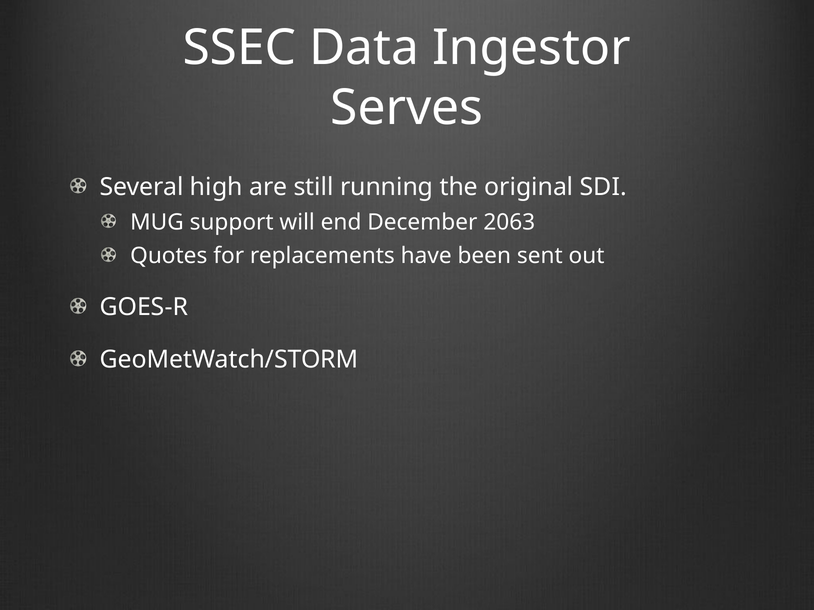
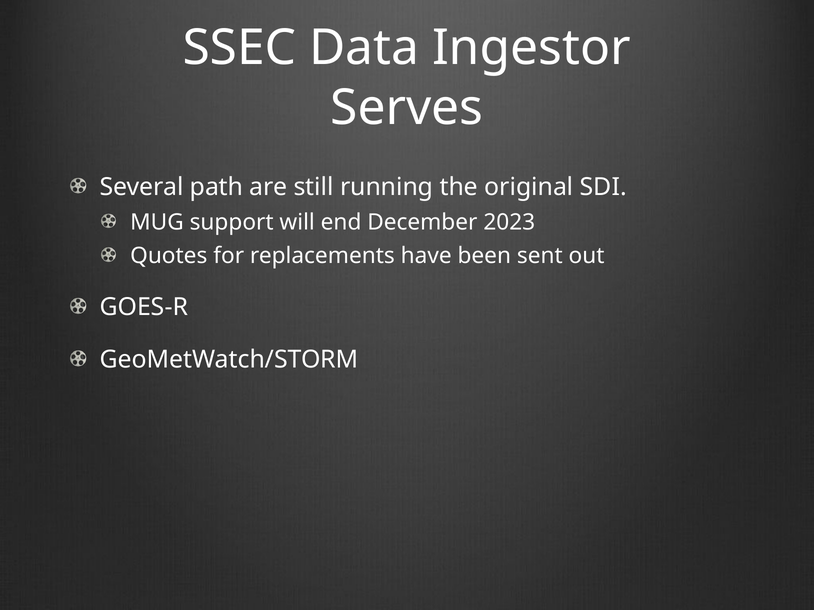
high: high -> path
2063: 2063 -> 2023
